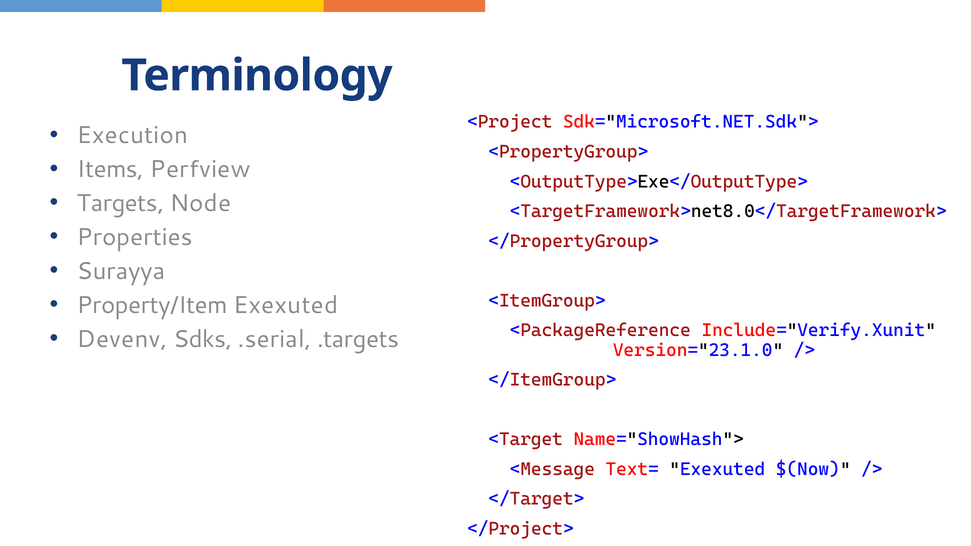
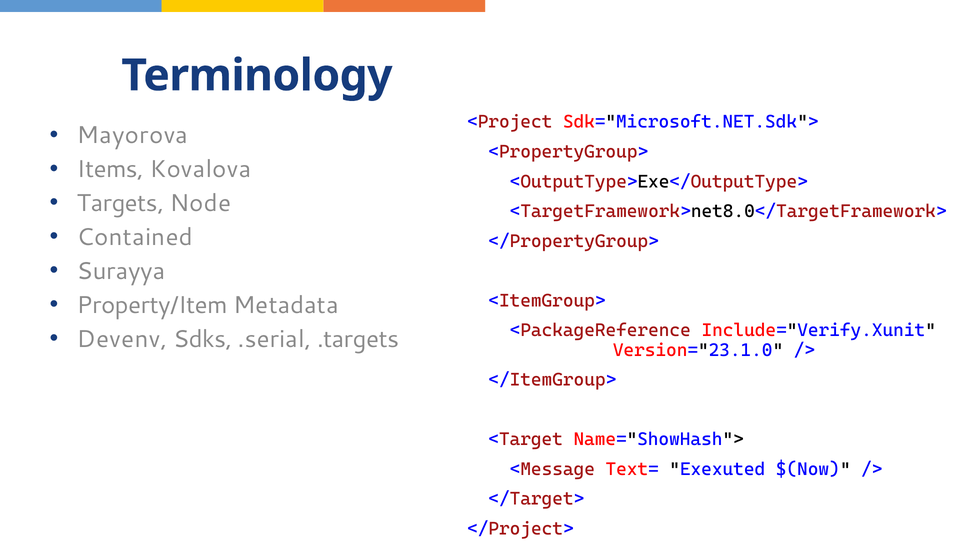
Execution: Execution -> Mayorova
Perfview: Perfview -> Kovalova
Properties: Properties -> Contained
Property/Item Exexuted: Exexuted -> Metadata
